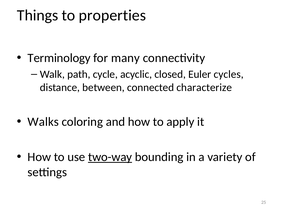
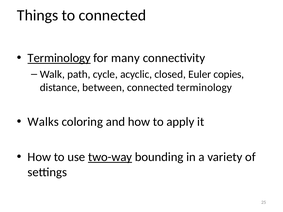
to properties: properties -> connected
Terminology at (59, 58) underline: none -> present
cycles: cycles -> copies
connected characterize: characterize -> terminology
